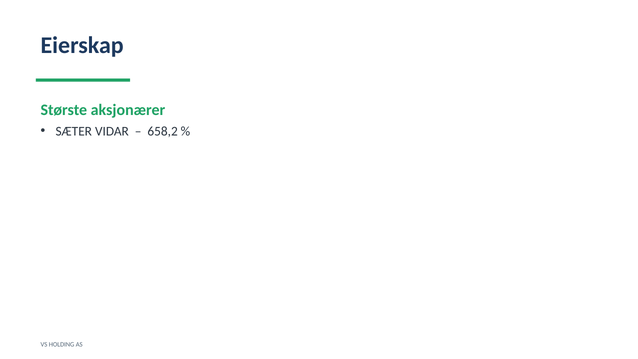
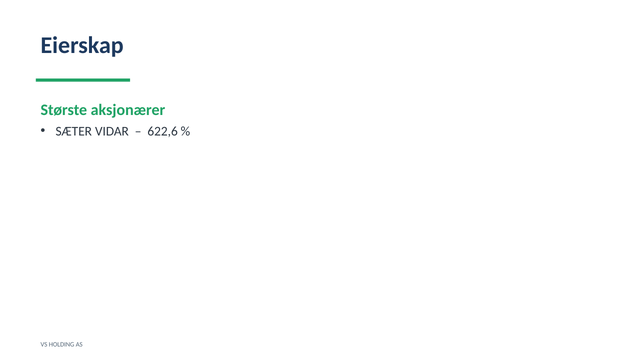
658,2: 658,2 -> 622,6
